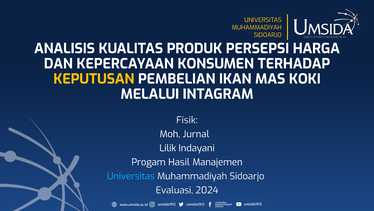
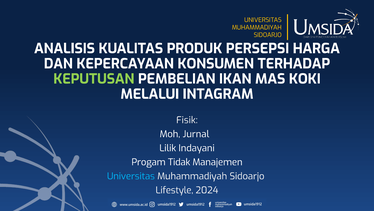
KEPUTUSAN colour: yellow -> light green
Hasil: Hasil -> Tidak
Evaluasi: Evaluasi -> Lifestyle
